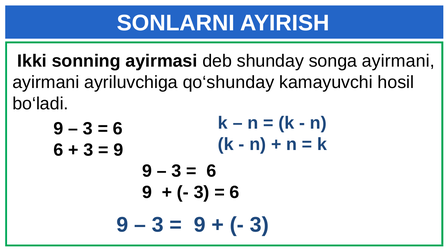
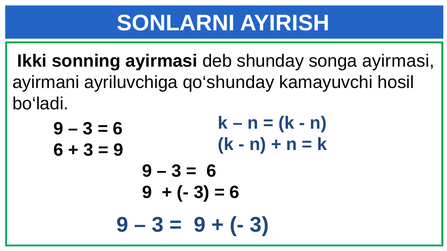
songa ayirmani: ayirmani -> ayirmasi
